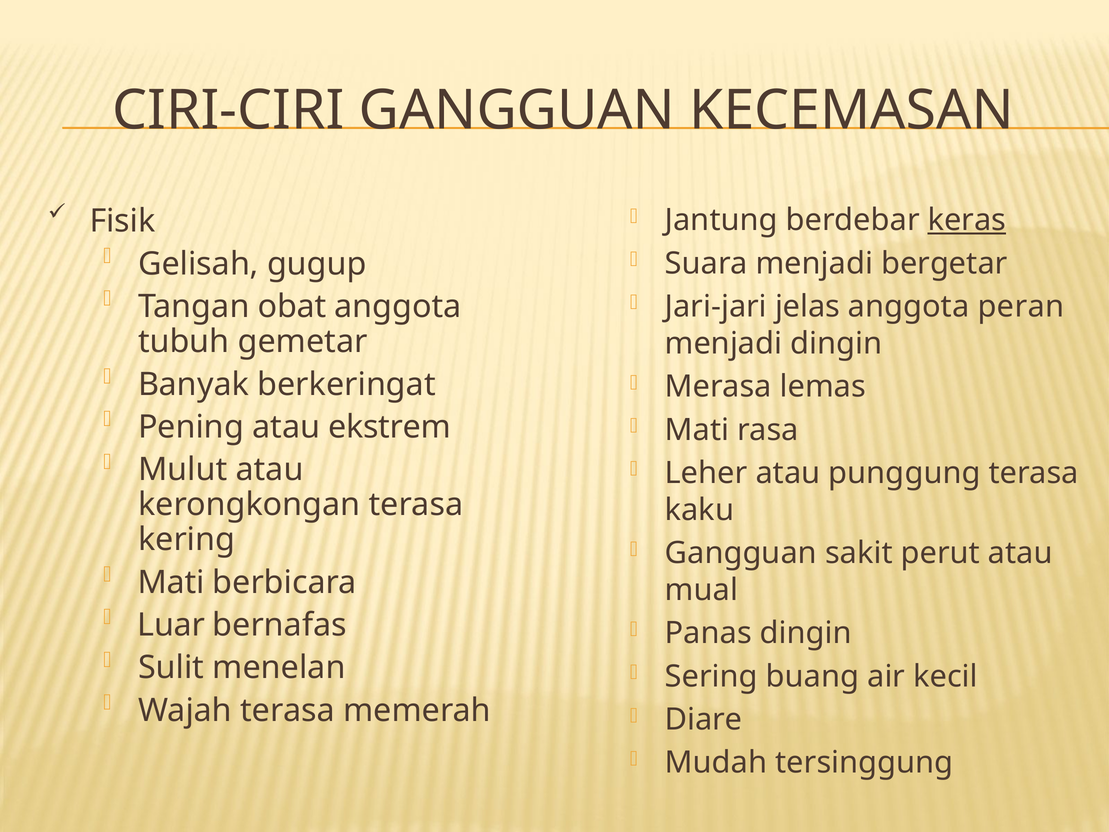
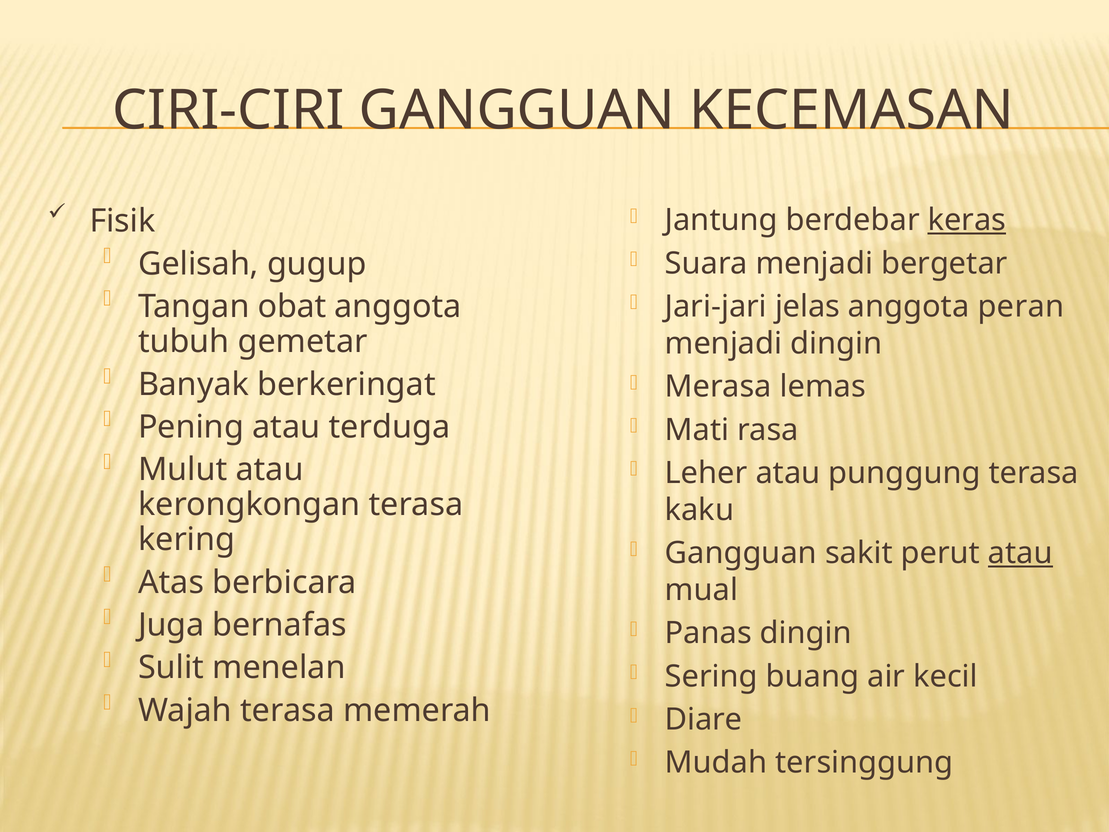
ekstrem: ekstrem -> terduga
atau at (1020, 553) underline: none -> present
Mati at (171, 582): Mati -> Atas
Luar: Luar -> Juga
